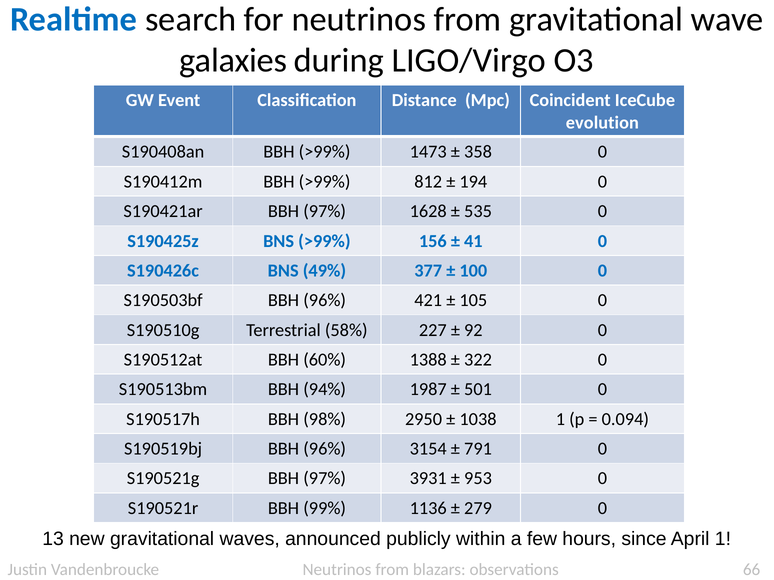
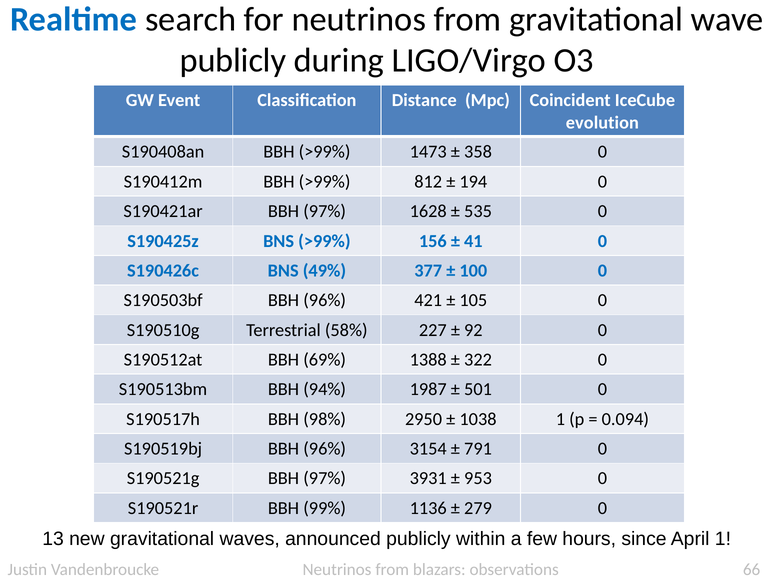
galaxies at (233, 61): galaxies -> publicly
60%: 60% -> 69%
